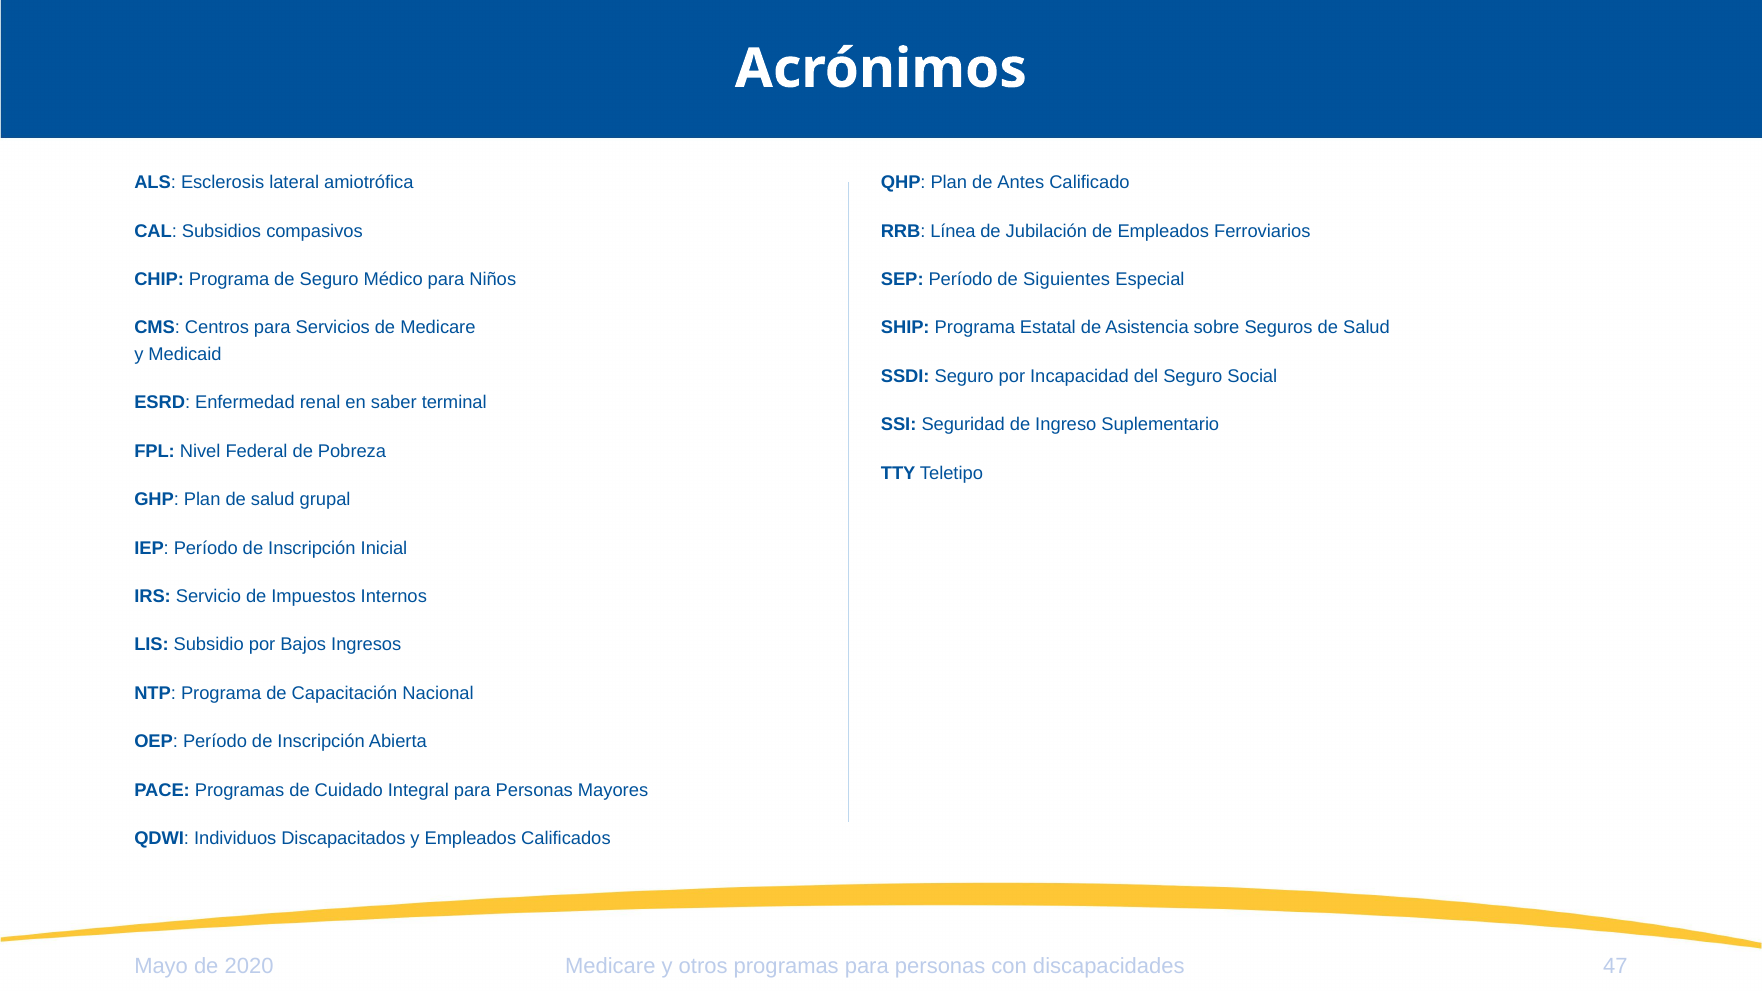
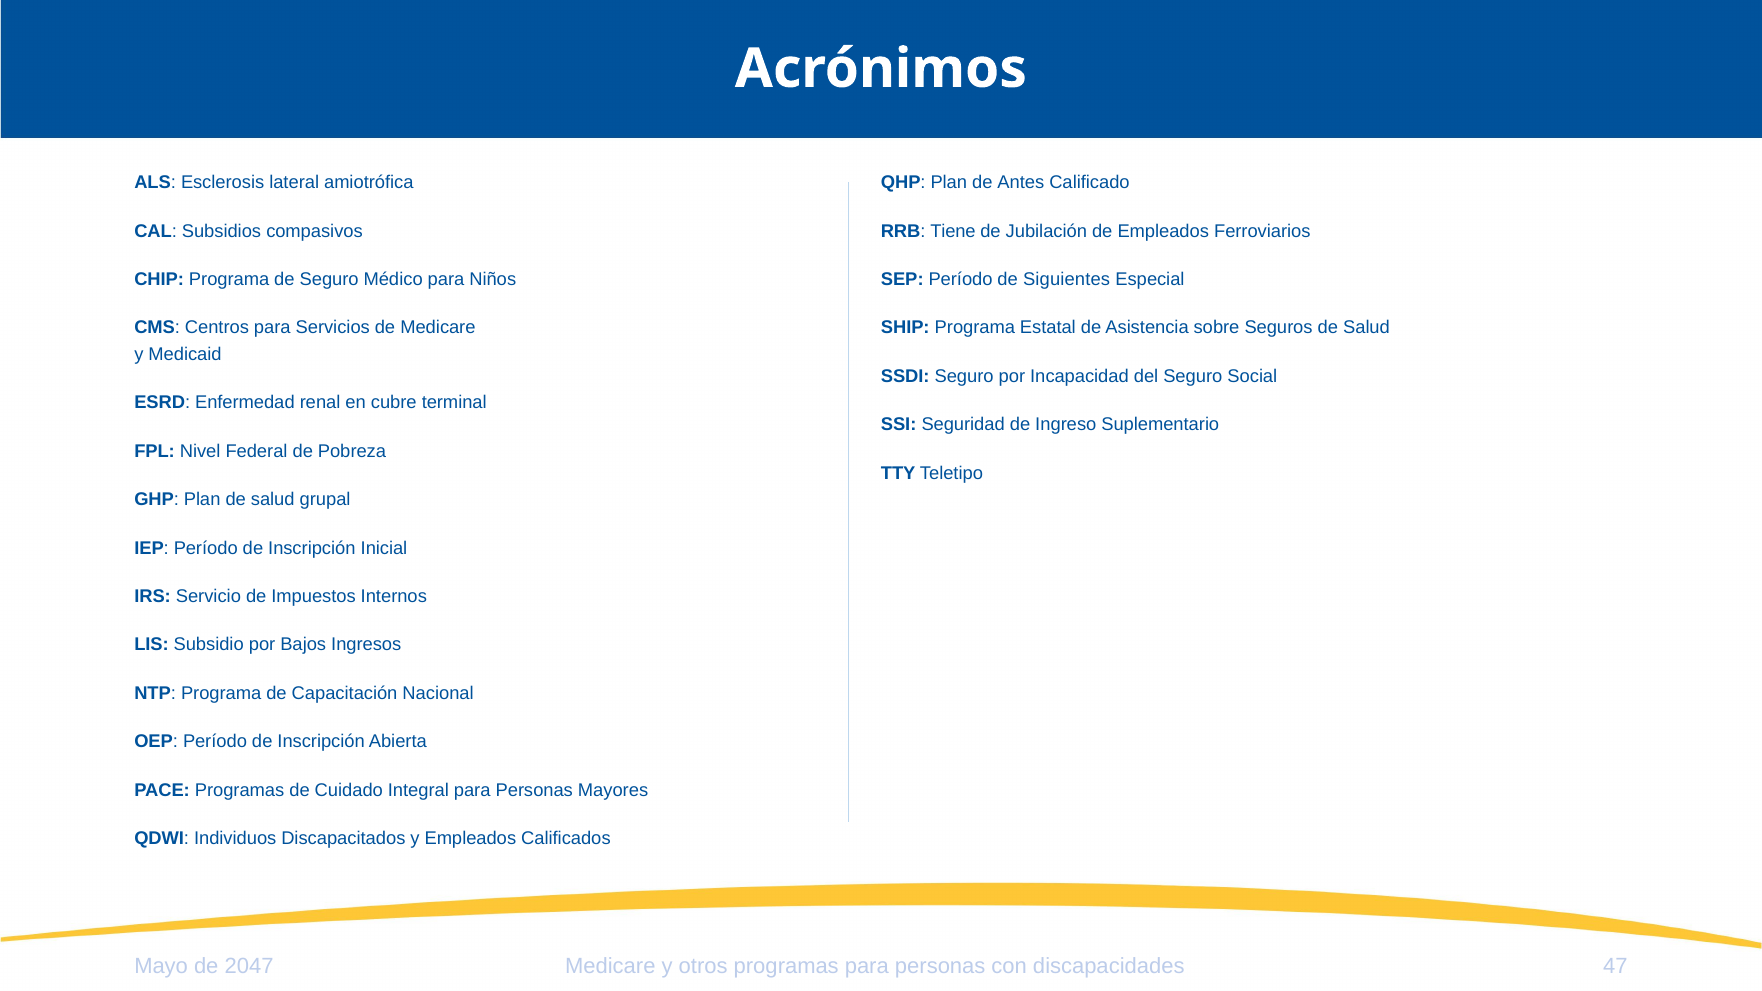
Línea: Línea -> Tiene
saber: saber -> cubre
2020: 2020 -> 2047
